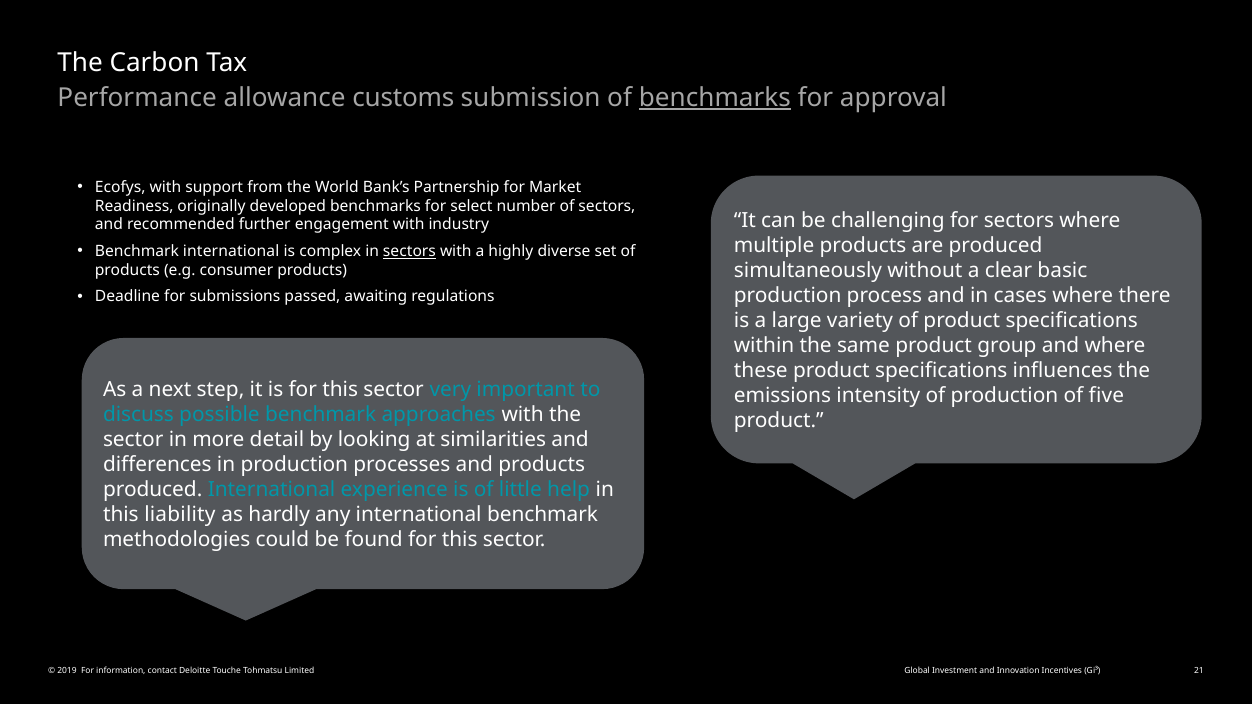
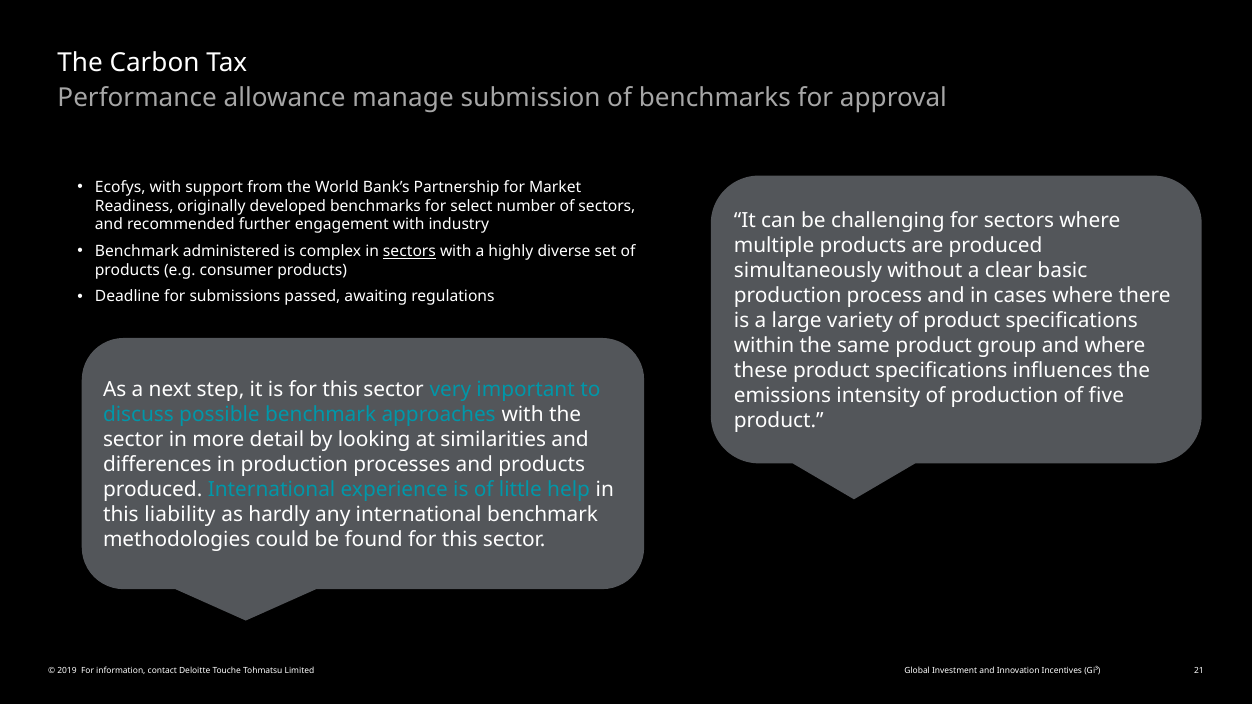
customs: customs -> manage
benchmarks at (715, 98) underline: present -> none
Benchmark international: international -> administered
